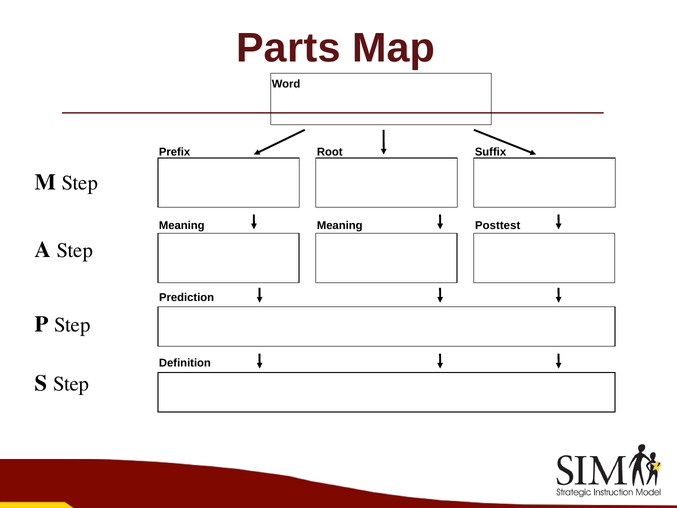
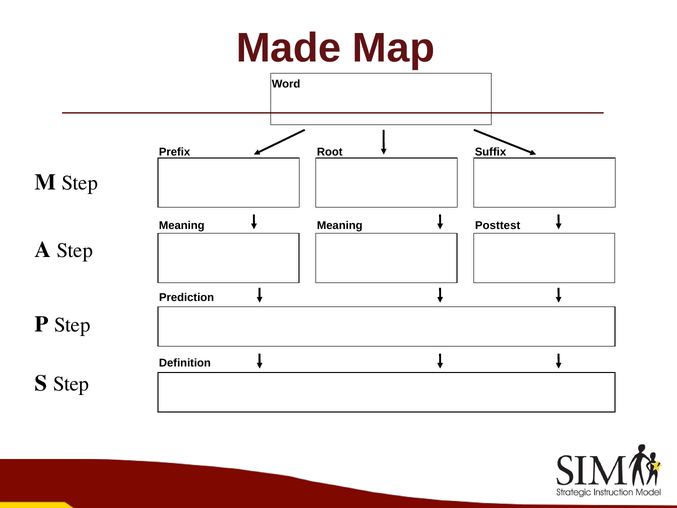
Parts: Parts -> Made
